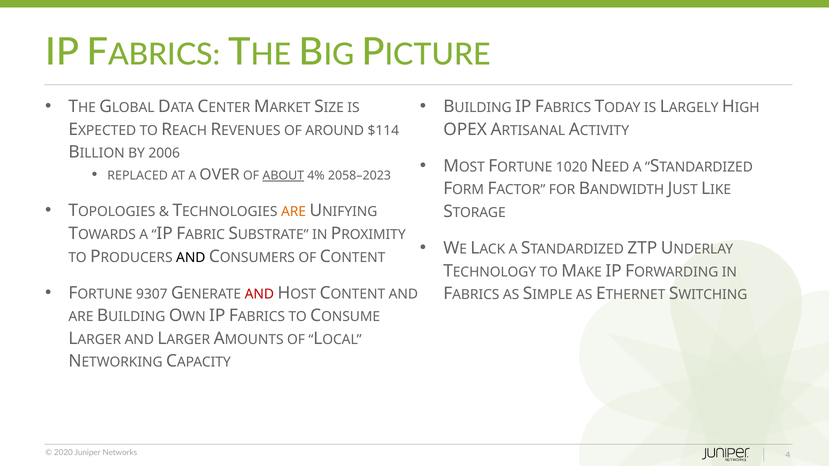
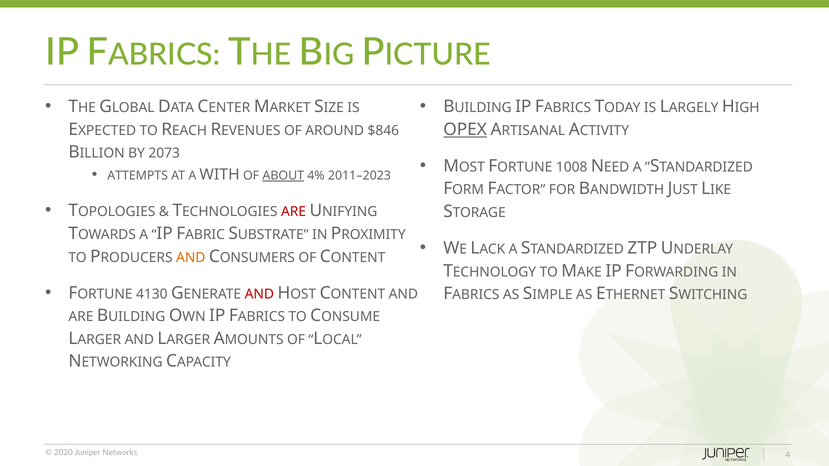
$114: $114 -> $846
OPEX underline: none -> present
2006: 2006 -> 2073
1020: 1020 -> 1008
REPLACED: REPLACED -> ATTEMPTS
OVER: OVER -> WITH
2058–2023: 2058–2023 -> 2011–2023
ARE at (294, 212) colour: orange -> red
AND at (191, 258) colour: black -> orange
9307: 9307 -> 4130
